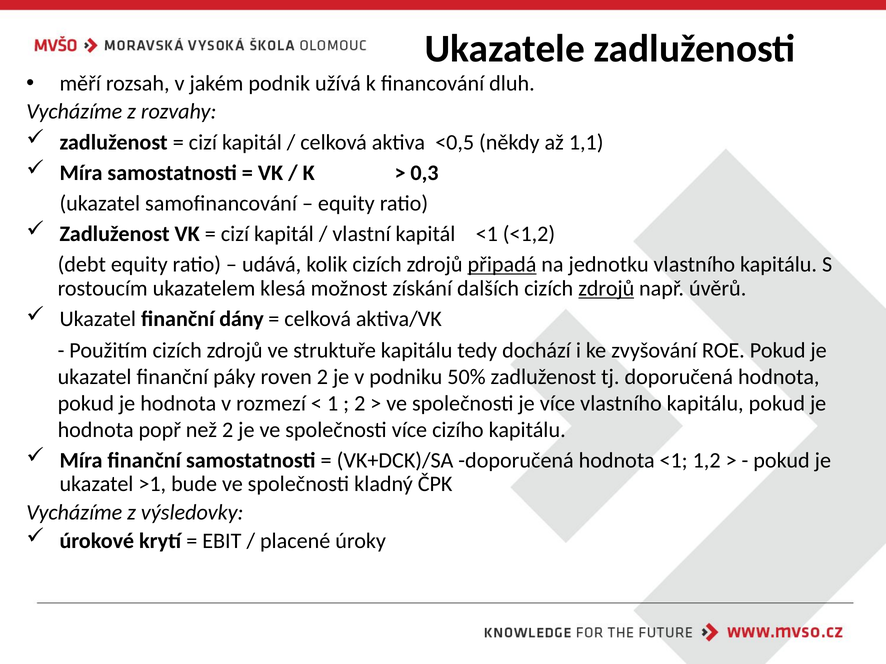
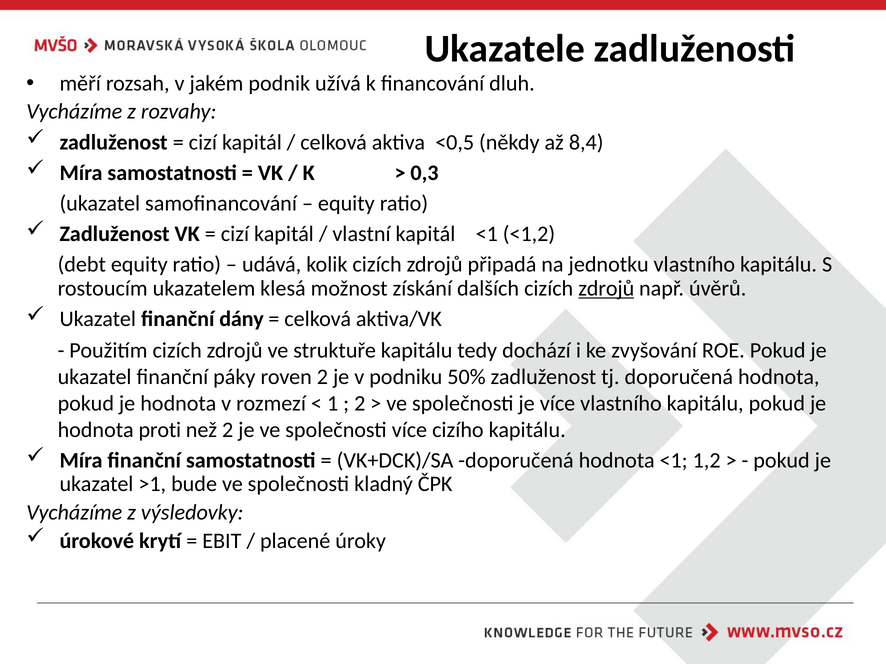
1,1: 1,1 -> 8,4
připadá underline: present -> none
popř: popř -> proti
